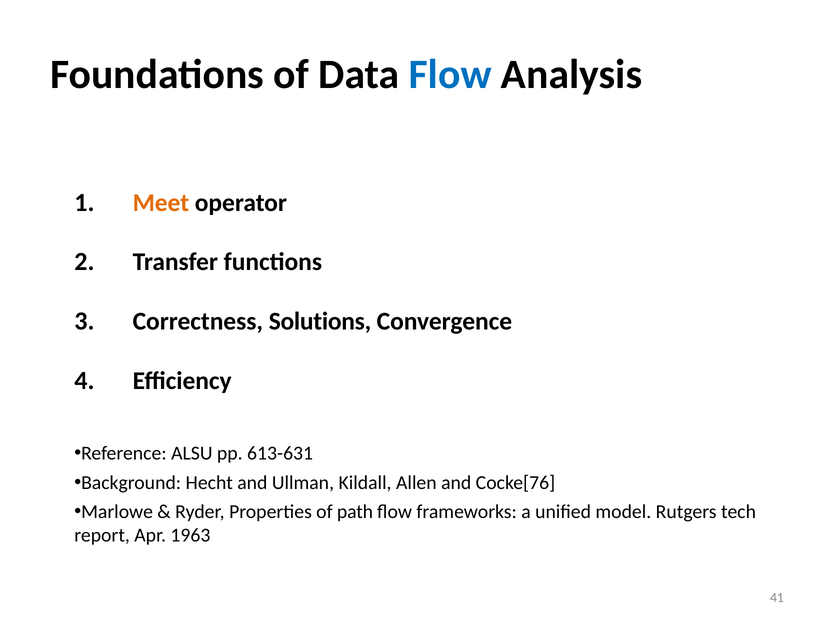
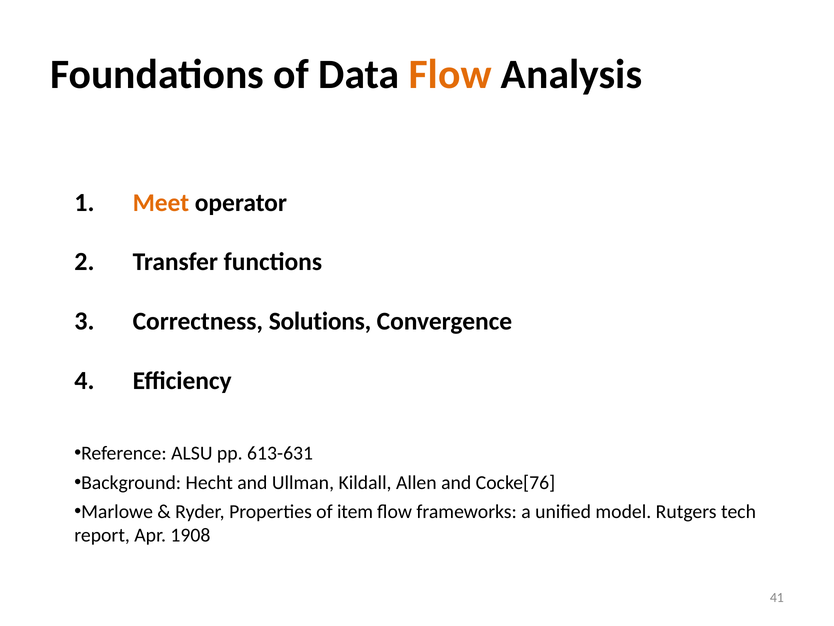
Flow at (450, 74) colour: blue -> orange
path: path -> item
1963: 1963 -> 1908
